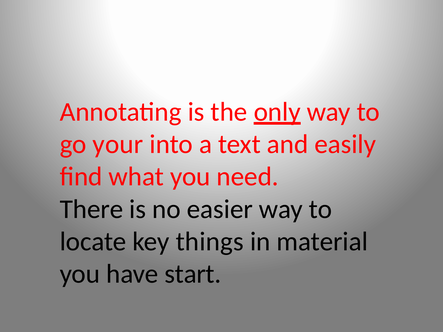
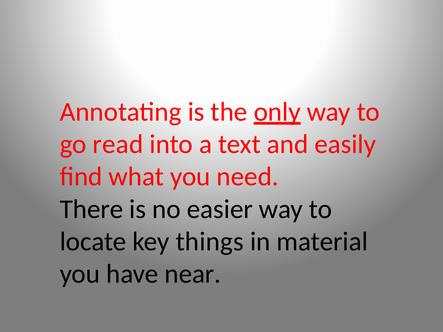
your: your -> read
start: start -> near
